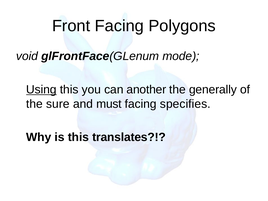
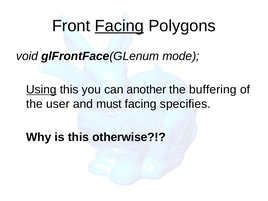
Facing at (119, 26) underline: none -> present
generally: generally -> buffering
sure: sure -> user
translates: translates -> otherwise
